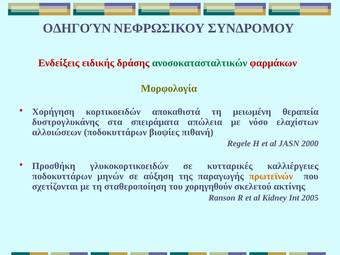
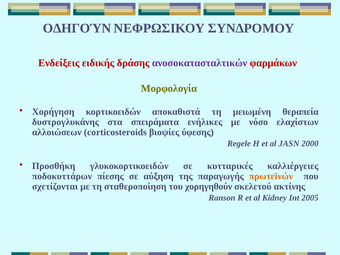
ανοσοκατασταλτικών colour: green -> purple
απώλεια: απώλεια -> ενήλικες
αλλοιώσεων ποδοκυττάρων: ποδοκυττάρων -> corticosteroids
πιθανή: πιθανή -> ύφεσης
μηνών: μηνών -> πίεσης
